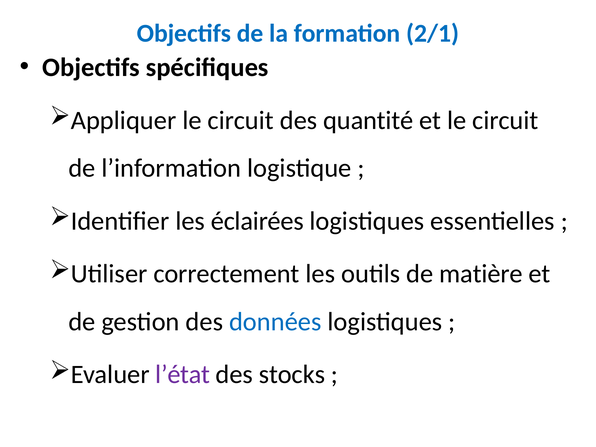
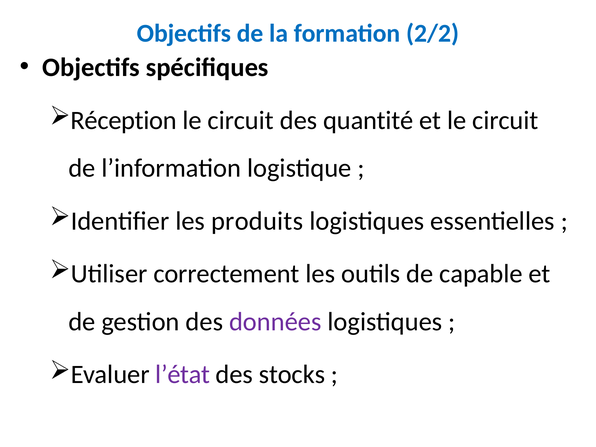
2/1: 2/1 -> 2/2
Appliquer: Appliquer -> Réception
éclairées: éclairées -> produits
matière: matière -> capable
données colour: blue -> purple
